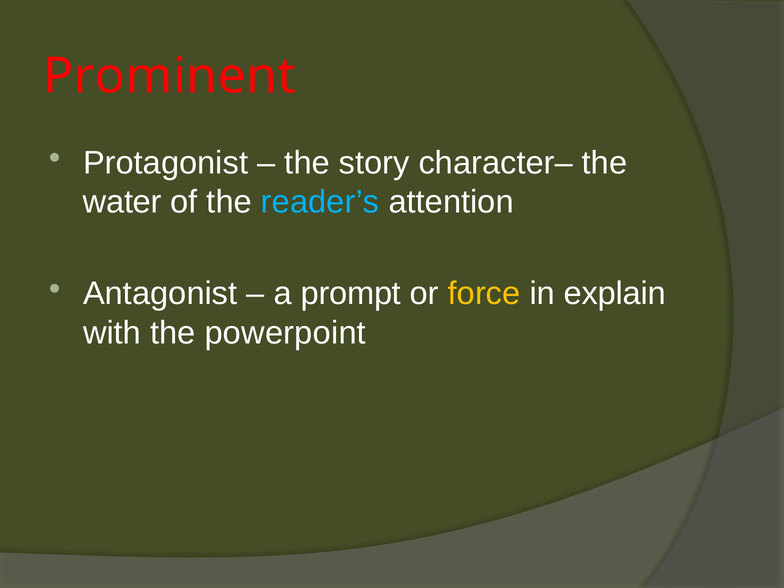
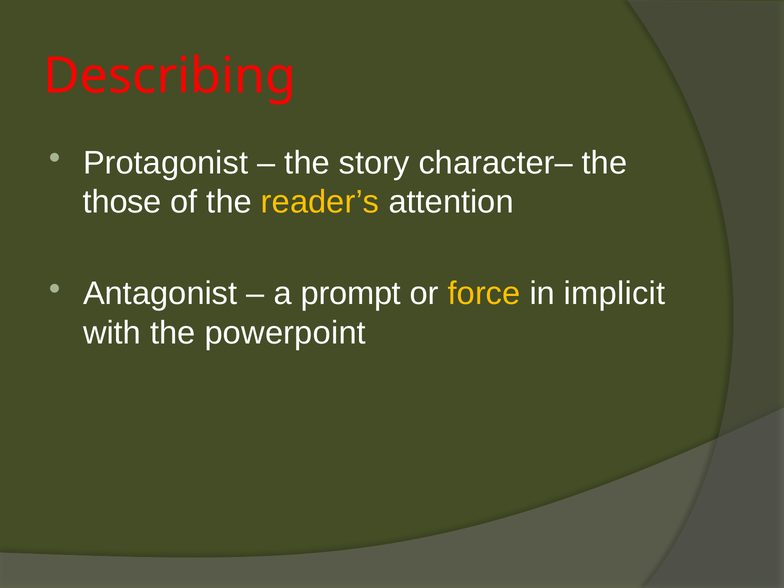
Prominent: Prominent -> Describing
water: water -> those
reader’s colour: light blue -> yellow
explain: explain -> implicit
